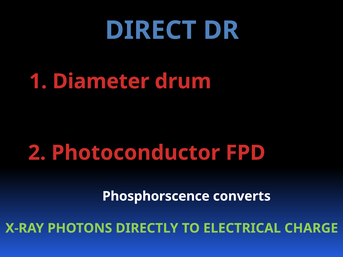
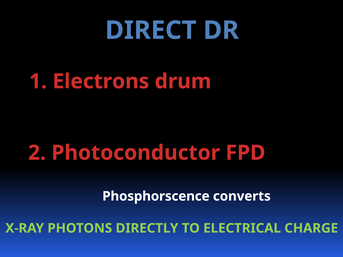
Diameter: Diameter -> Electrons
